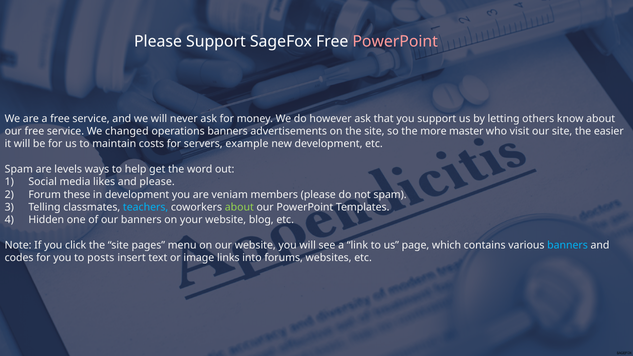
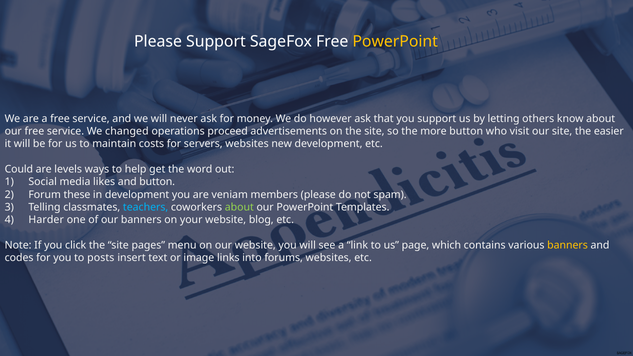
PowerPoint at (395, 41) colour: pink -> yellow
operations banners: banners -> proceed
more master: master -> button
servers example: example -> websites
Spam at (19, 169): Spam -> Could
and please: please -> button
Hidden: Hidden -> Harder
banners at (568, 245) colour: light blue -> yellow
